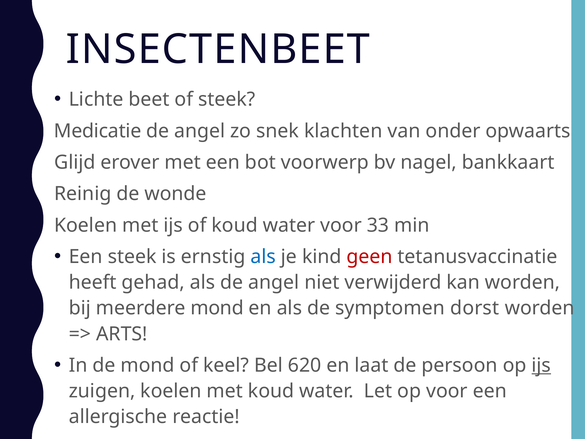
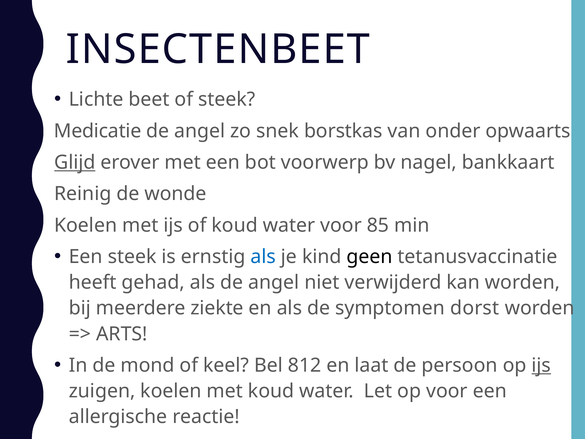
klachten: klachten -> borstkas
Glijd underline: none -> present
33: 33 -> 85
geen colour: red -> black
meerdere mond: mond -> ziekte
620: 620 -> 812
